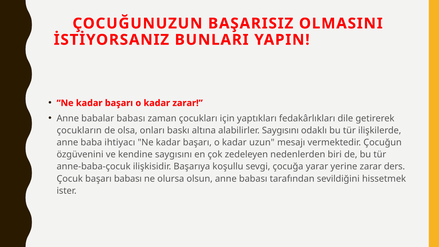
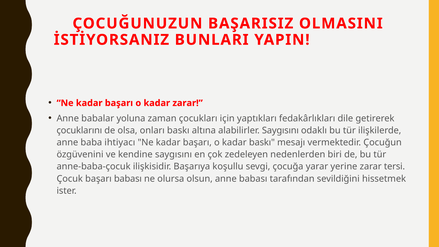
babalar babası: babası -> yoluna
çocukların: çocukların -> çocuklarını
kadar uzun: uzun -> baskı
ders: ders -> tersi
